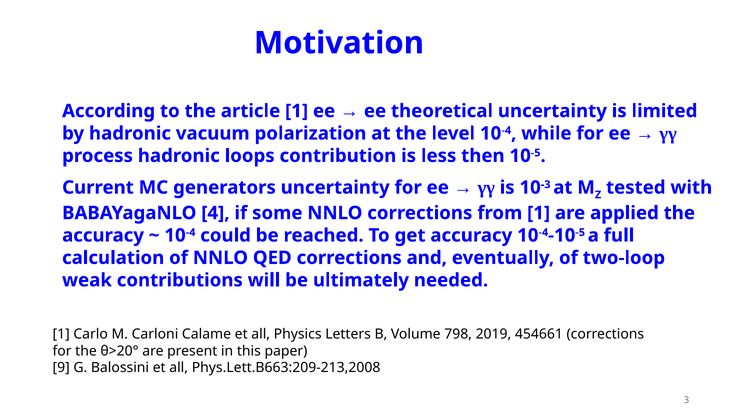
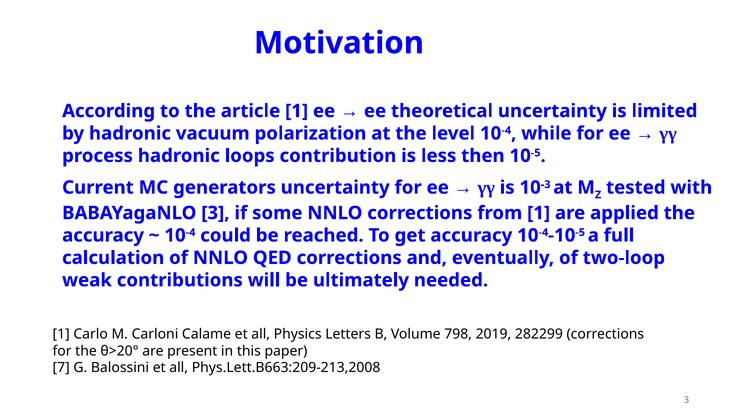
BABAYagaNLO 4: 4 -> 3
454661: 454661 -> 282299
9: 9 -> 7
